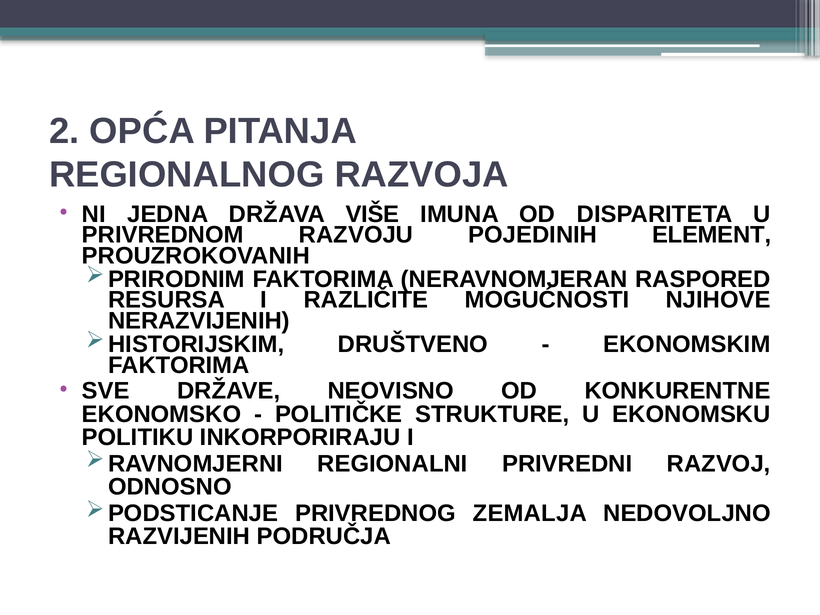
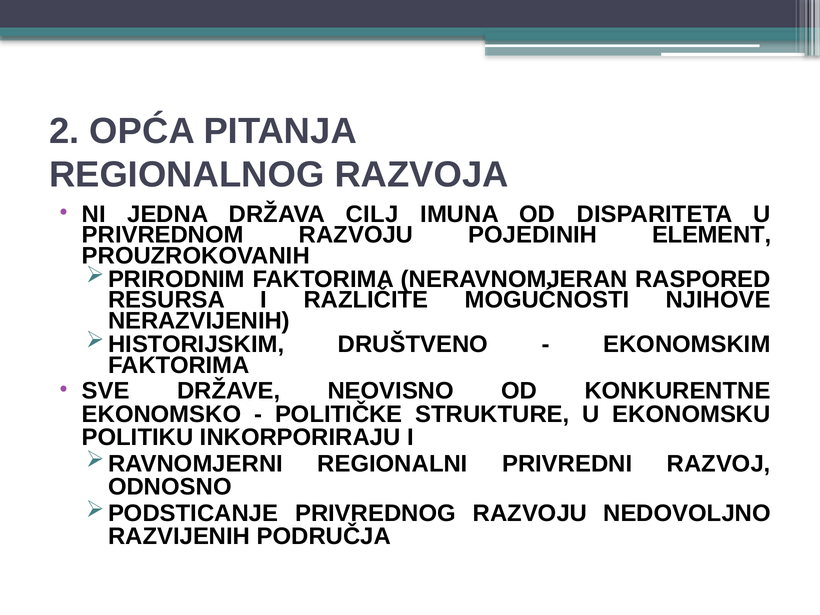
VIŠE: VIŠE -> CILJ
PRIVREDNOG ZEMALJA: ZEMALJA -> RAZVOJU
